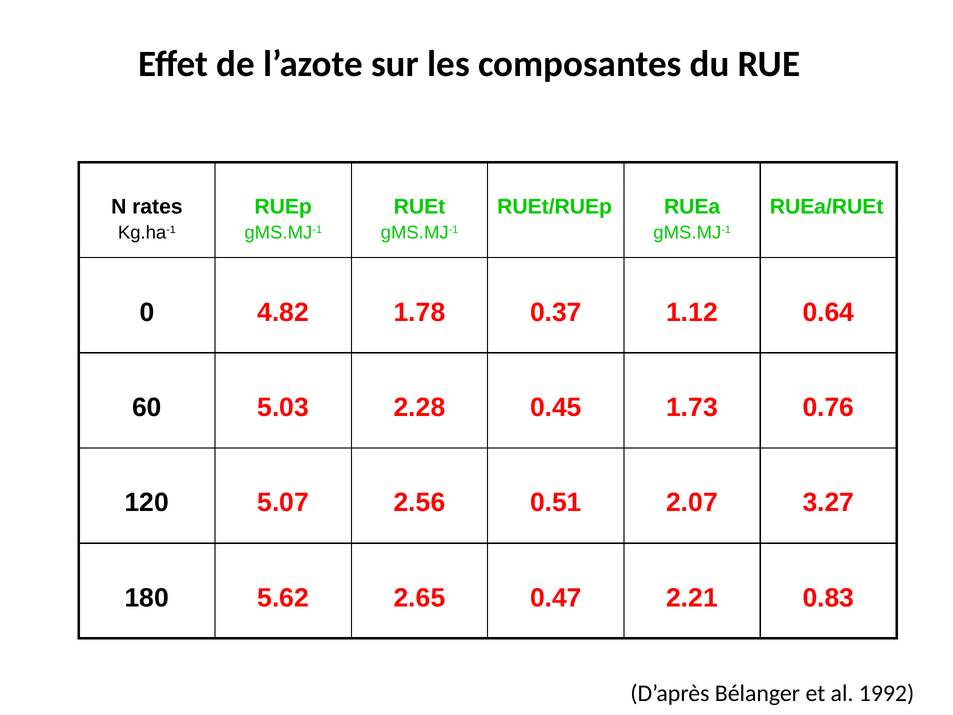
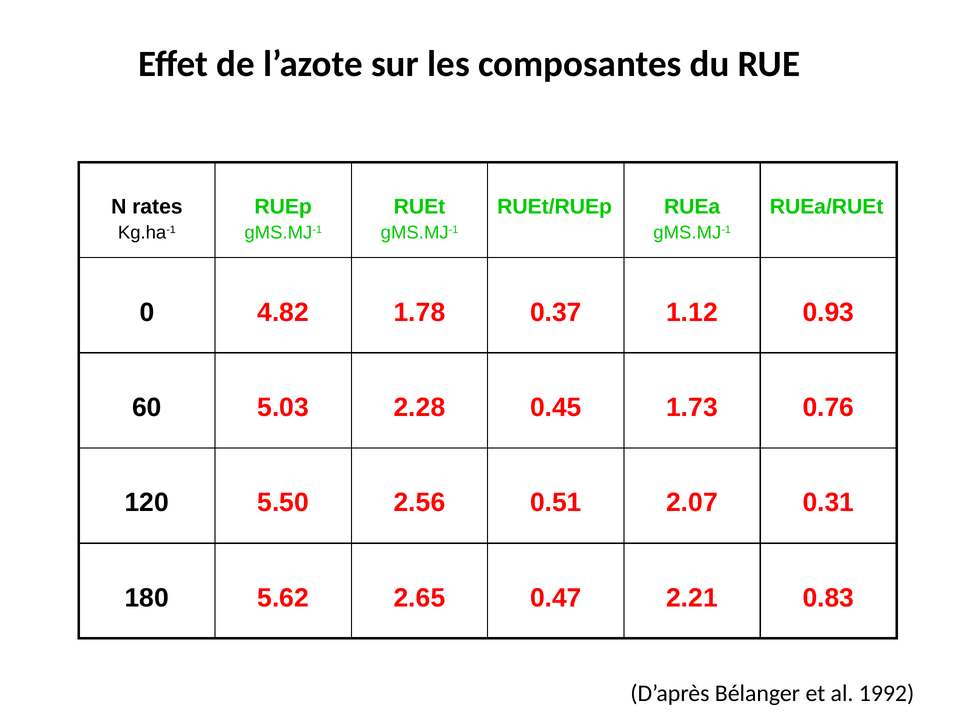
0.64: 0.64 -> 0.93
5.07: 5.07 -> 5.50
3.27: 3.27 -> 0.31
